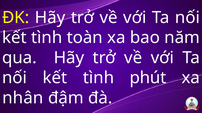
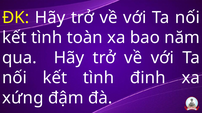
phút: phút -> đinh
nhân: nhân -> xứng
